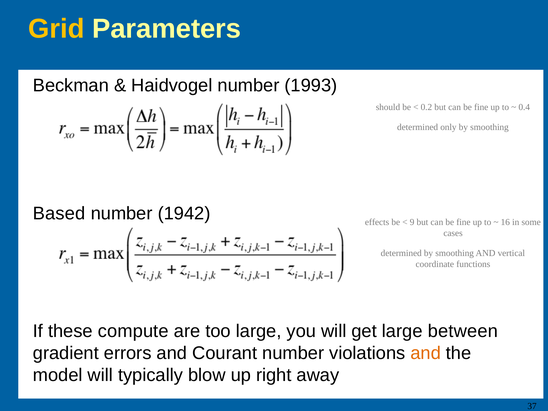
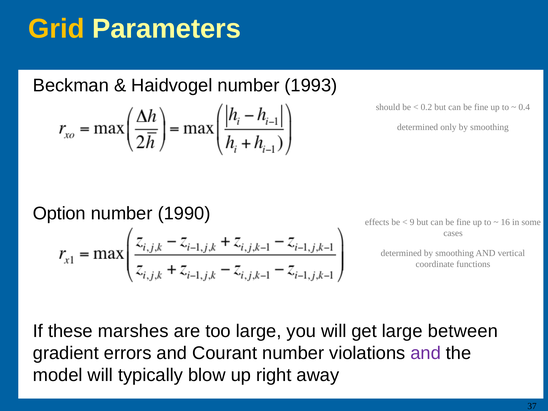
Based: Based -> Option
1942: 1942 -> 1990
compute: compute -> marshes
and at (426, 353) colour: orange -> purple
